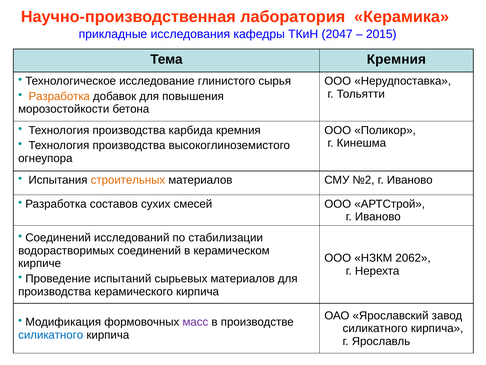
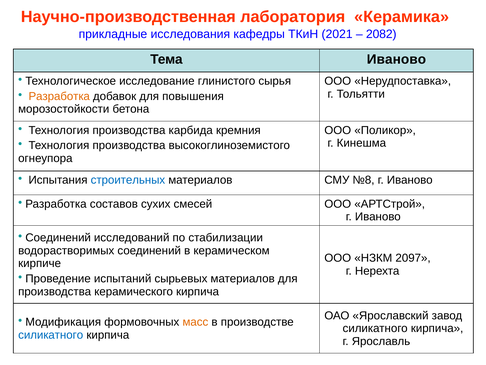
2047: 2047 -> 2021
2015: 2015 -> 2082
Тема Кремния: Кремния -> Иваново
строительных colour: orange -> blue
№2: №2 -> №8
2062: 2062 -> 2097
масс colour: purple -> orange
